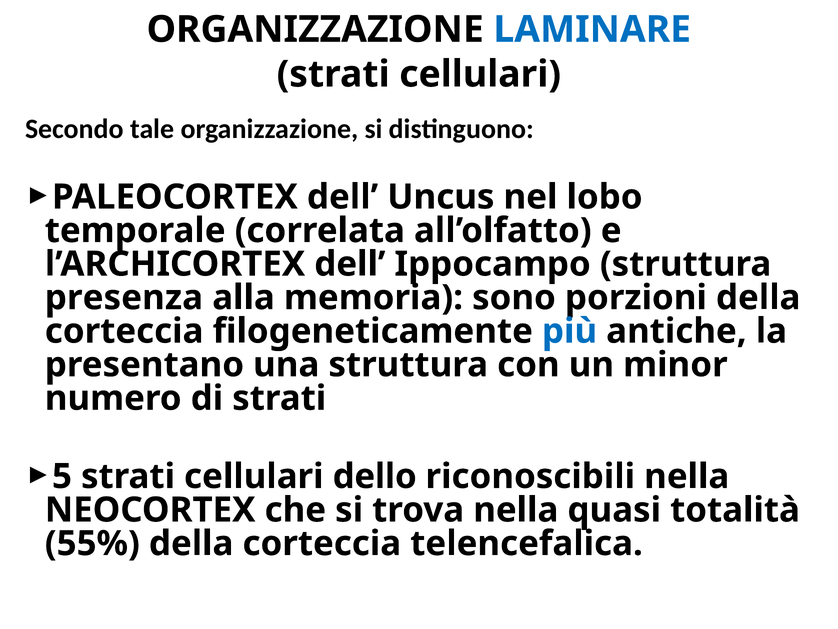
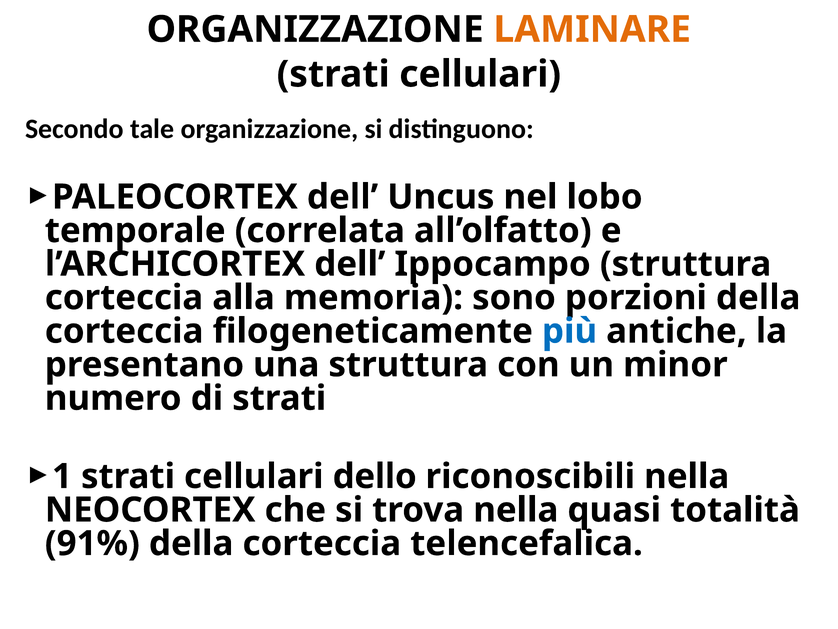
LAMINARE colour: blue -> orange
presenza at (124, 297): presenza -> corteccia
5: 5 -> 1
55%: 55% -> 91%
